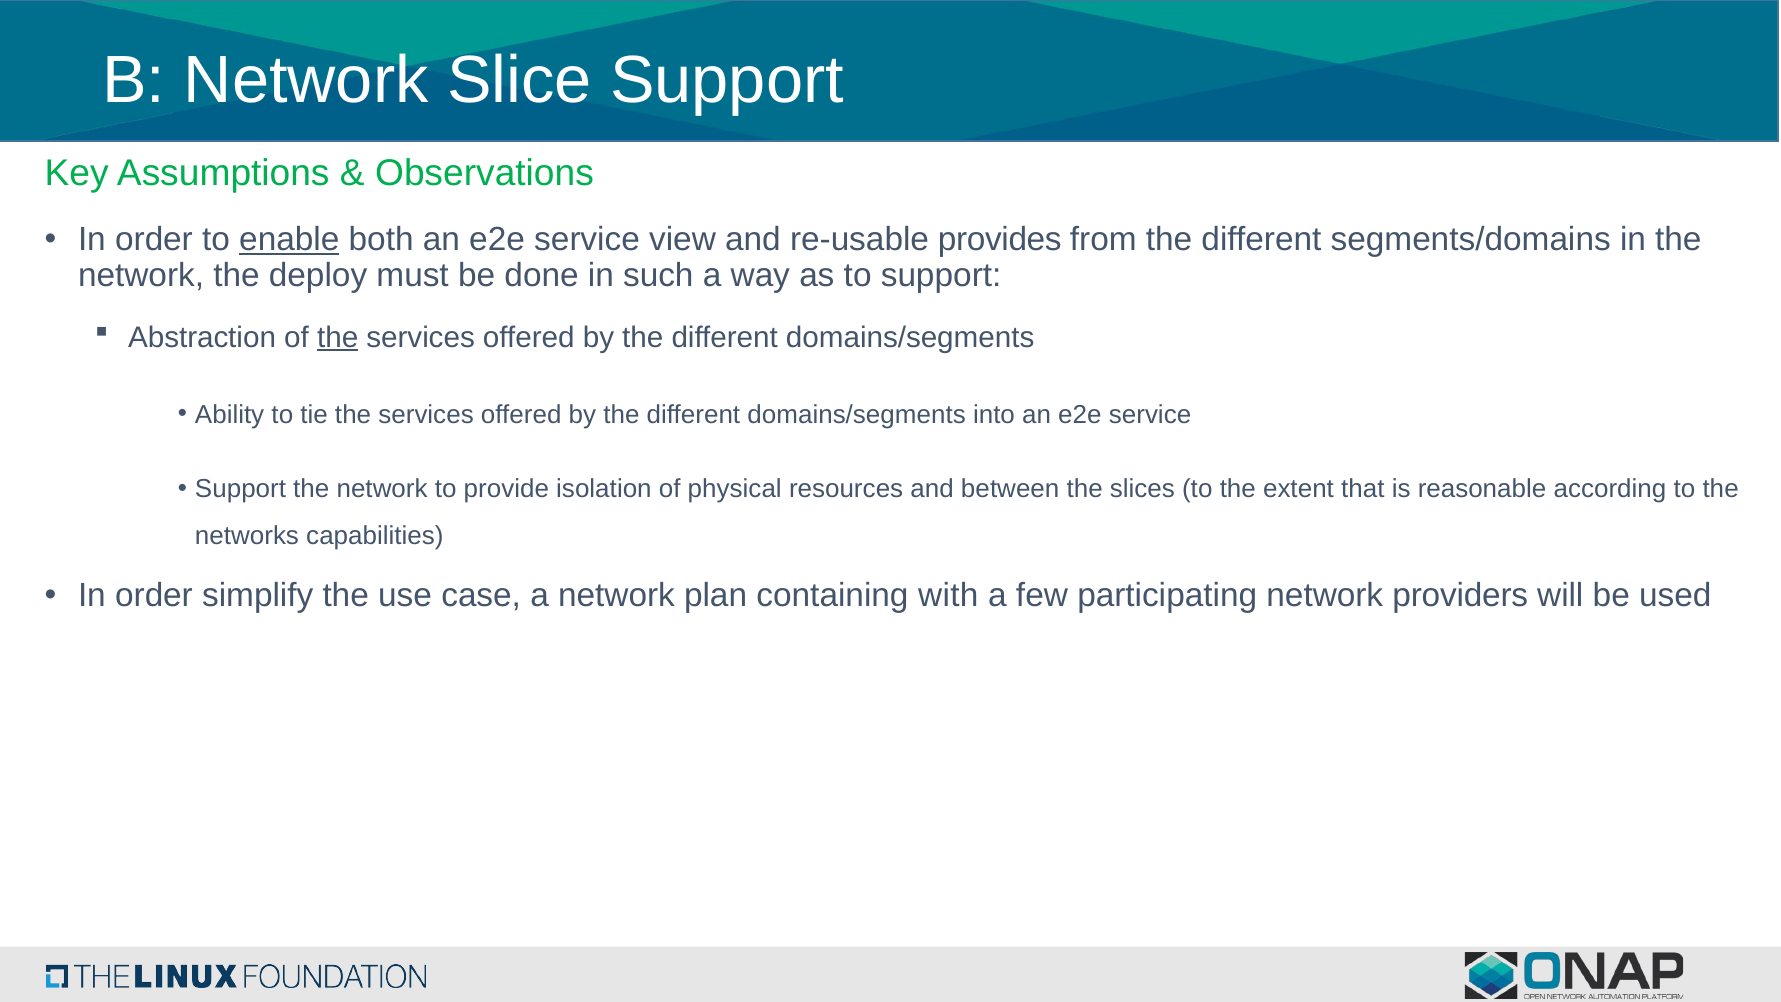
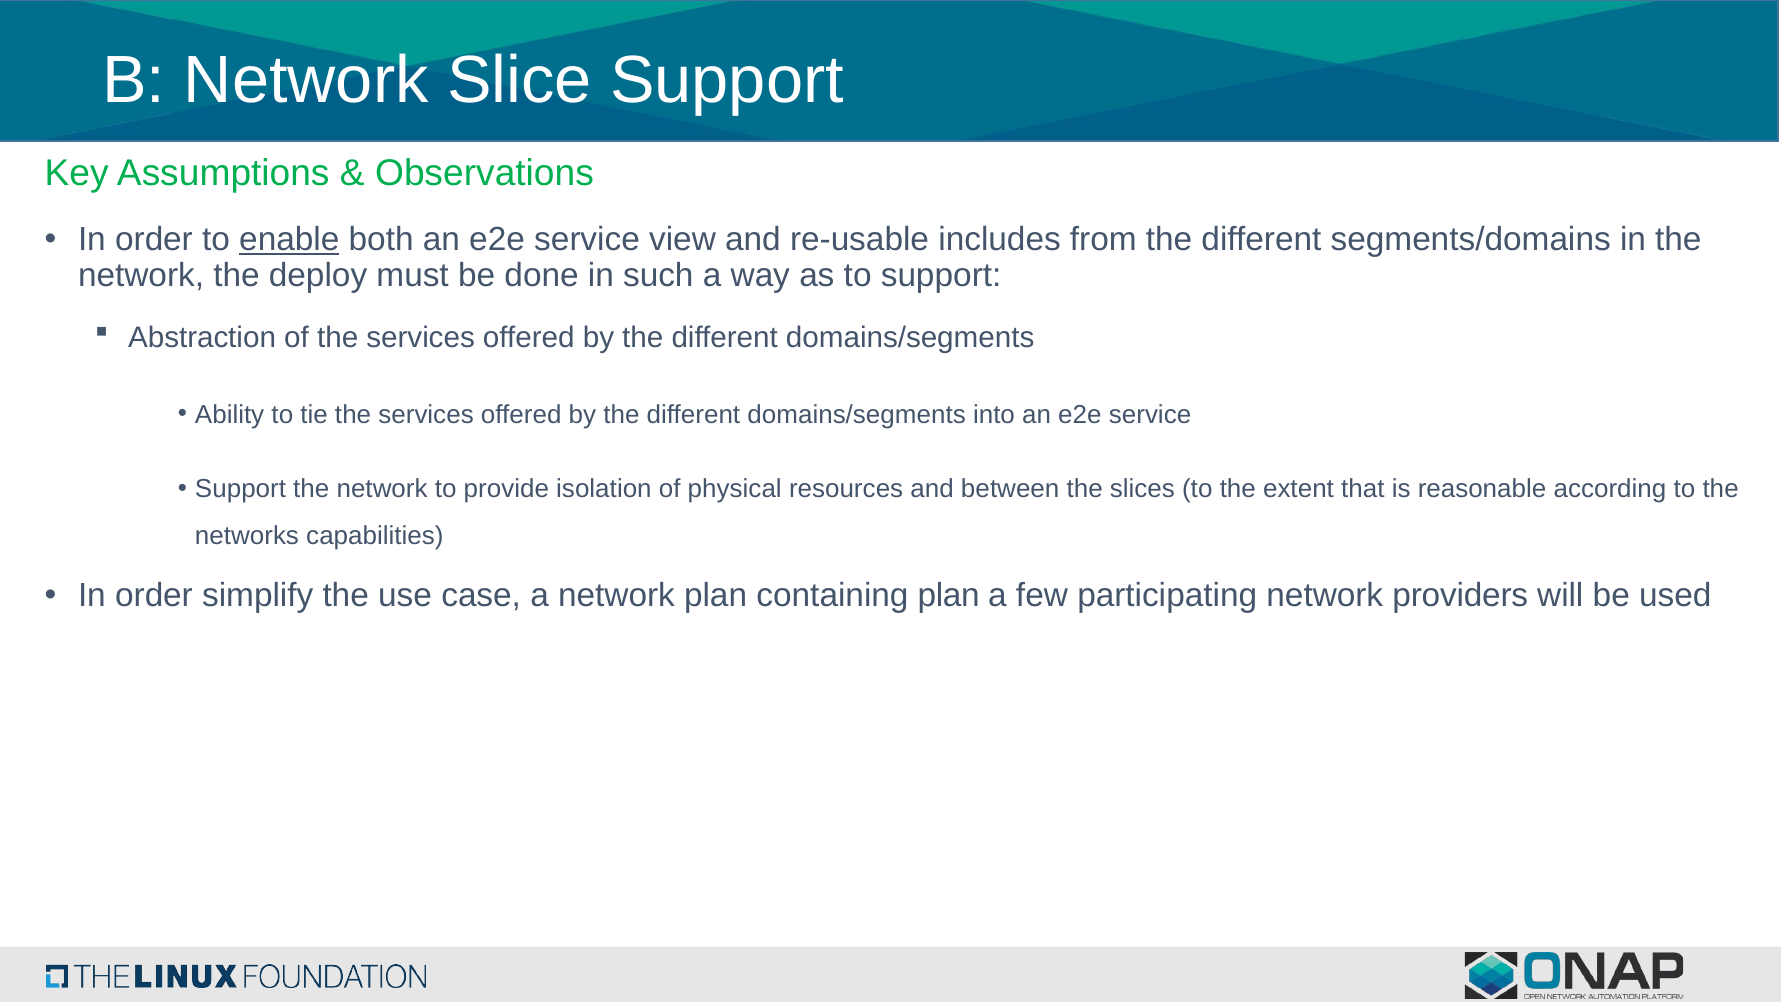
provides: provides -> includes
the at (338, 337) underline: present -> none
containing with: with -> plan
